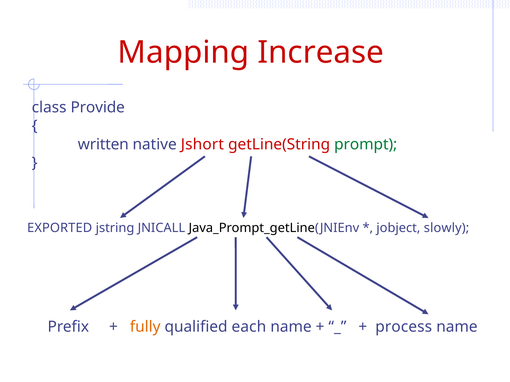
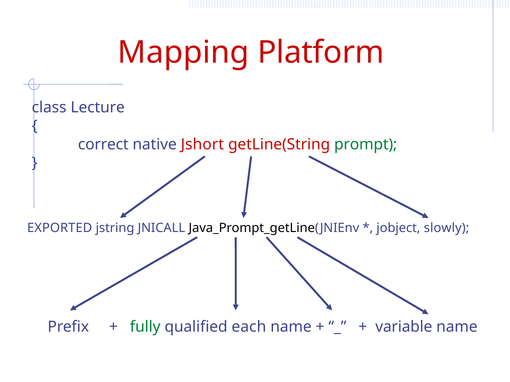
Increase: Increase -> Platform
Provide: Provide -> Lecture
written: written -> correct
fully colour: orange -> green
process: process -> variable
